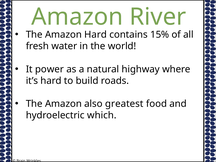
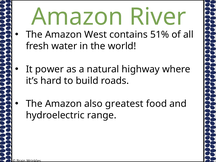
Amazon Hard: Hard -> West
15%: 15% -> 51%
which: which -> range
